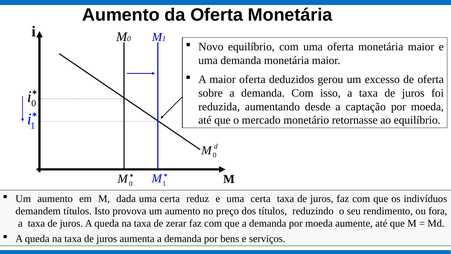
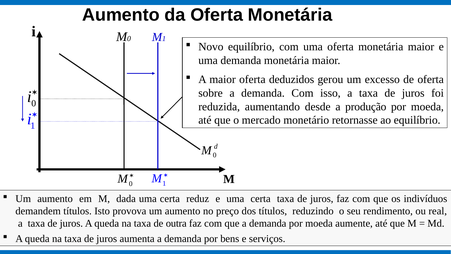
captação: captação -> produção
fora: fora -> real
zerar: zerar -> outra
